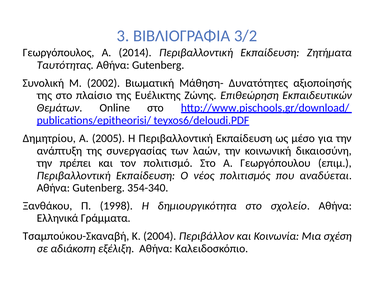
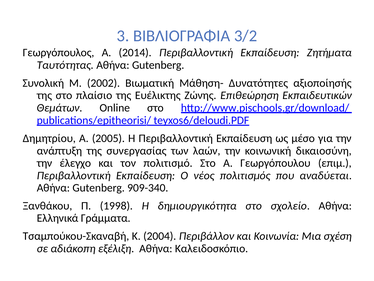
πρέπει: πρέπει -> έλεγχο
354-340: 354-340 -> 909-340
